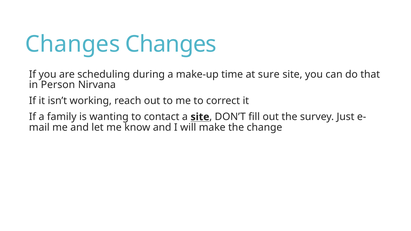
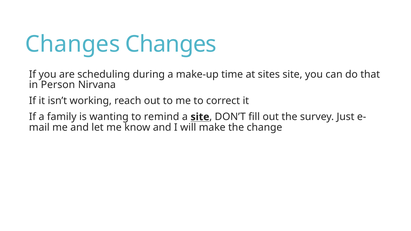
sure: sure -> sites
contact: contact -> remind
